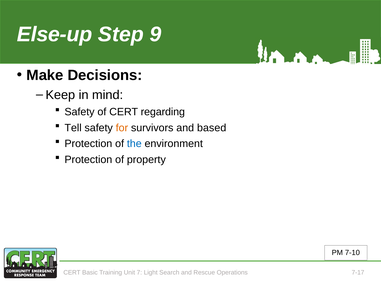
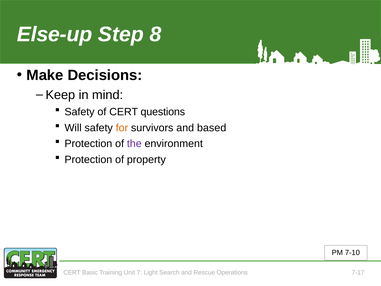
9: 9 -> 8
regarding: regarding -> questions
Tell: Tell -> Will
the colour: blue -> purple
